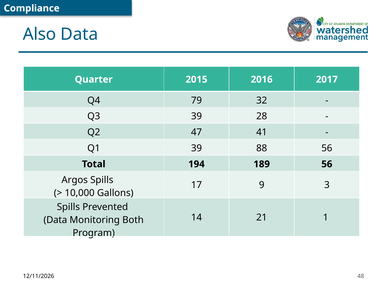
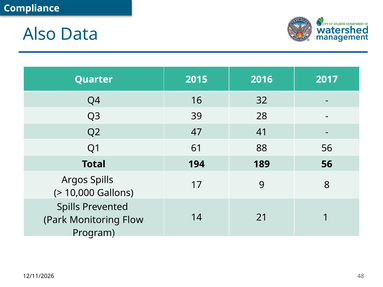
79: 79 -> 16
Q1 39: 39 -> 61
3: 3 -> 8
Data at (55, 220): Data -> Park
Both: Both -> Flow
